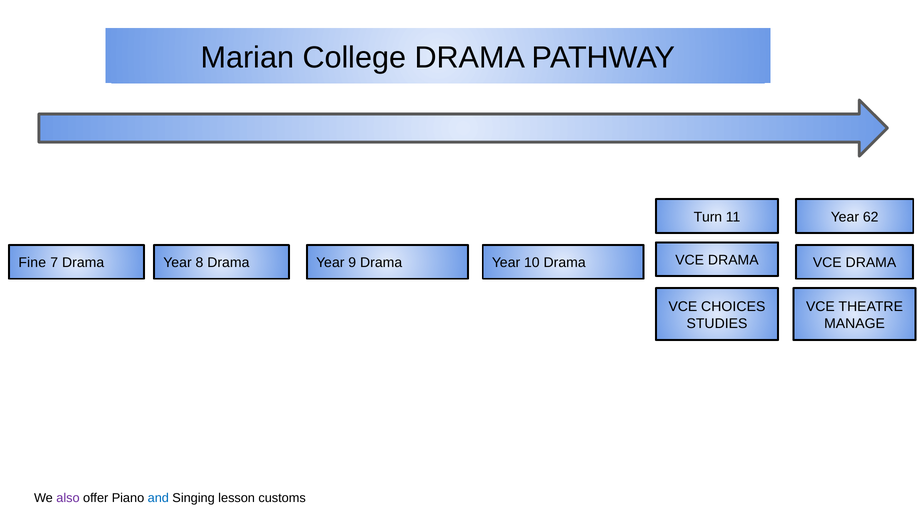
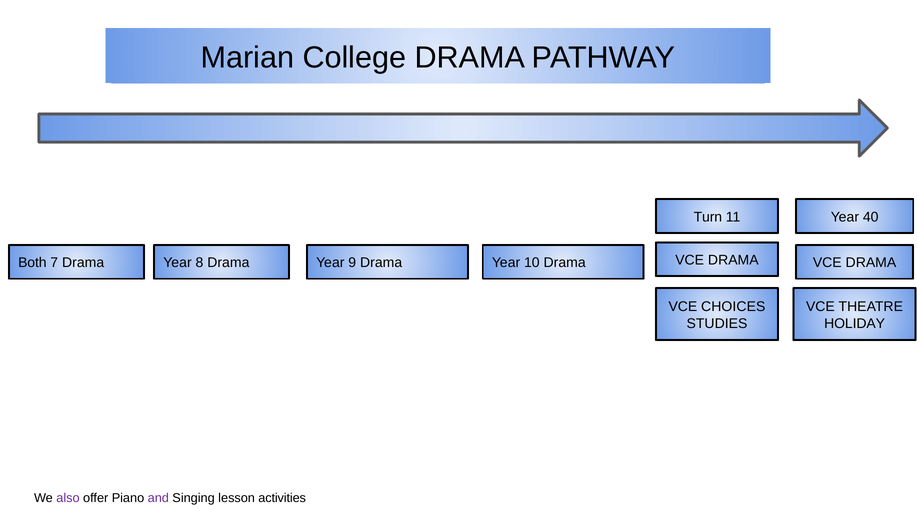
62: 62 -> 40
Fine: Fine -> Both
MANAGE: MANAGE -> HOLIDAY
and colour: blue -> purple
customs: customs -> activities
